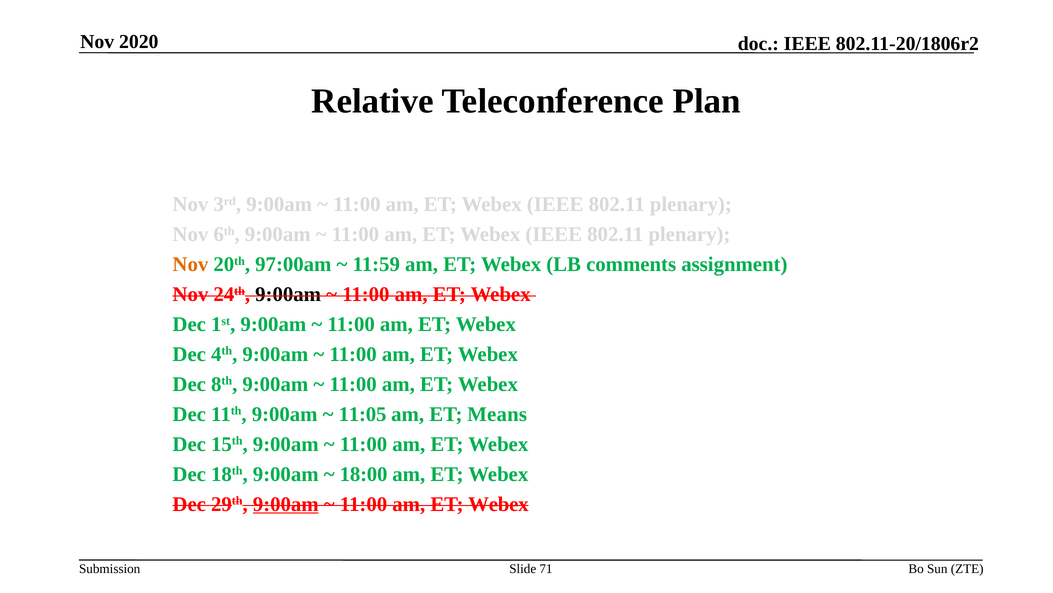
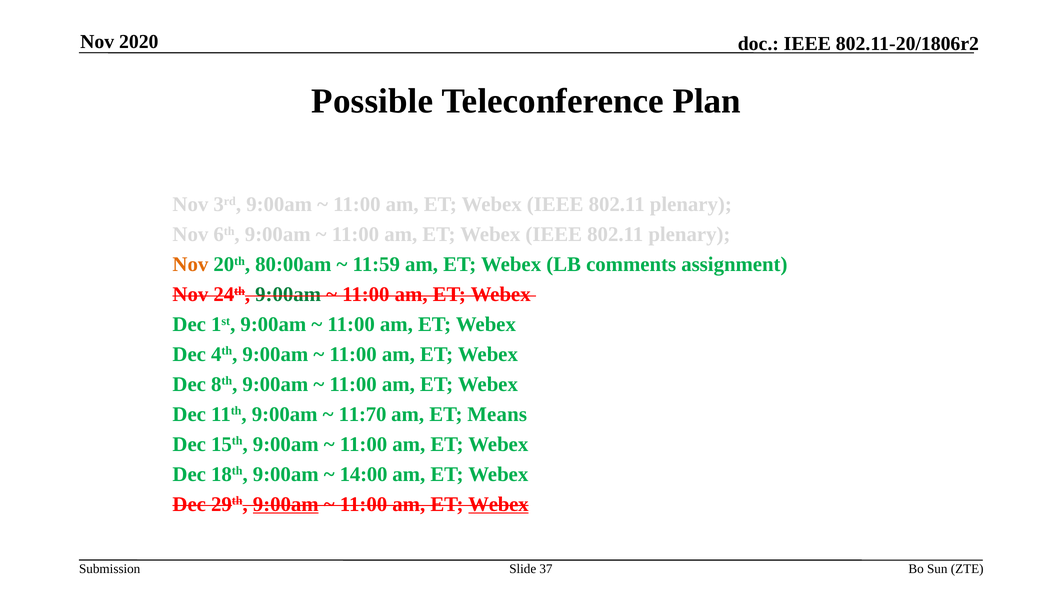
Relative: Relative -> Possible
97:00am: 97:00am -> 80:00am
9:00am at (288, 294) colour: black -> green
11:05: 11:05 -> 11:70
18:00: 18:00 -> 14:00
Webex at (498, 504) underline: none -> present
71: 71 -> 37
